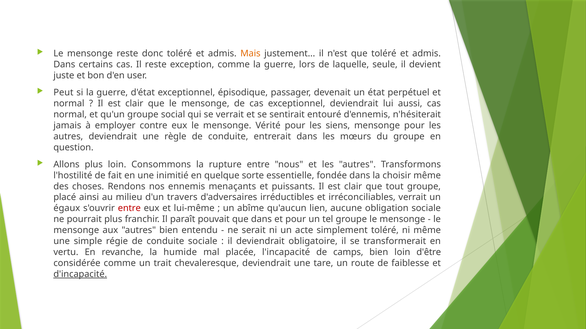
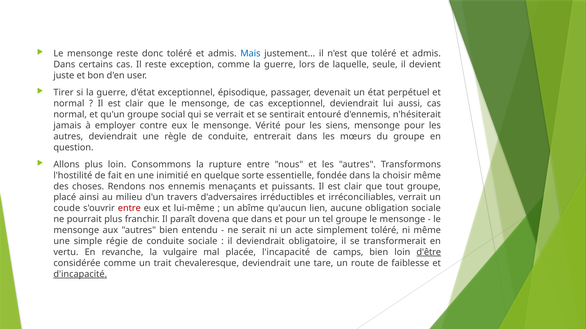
Mais colour: orange -> blue
Peut: Peut -> Tirer
égaux: égaux -> coude
pouvait: pouvait -> dovena
humide: humide -> vulgaire
d'être underline: none -> present
